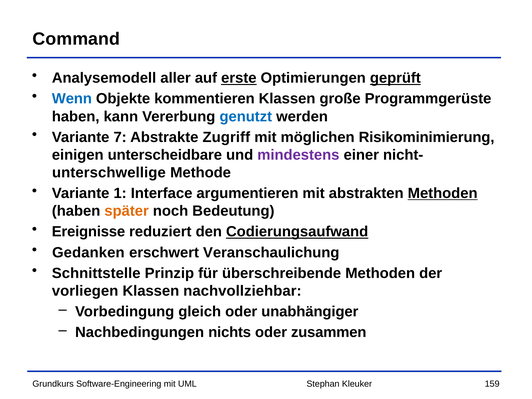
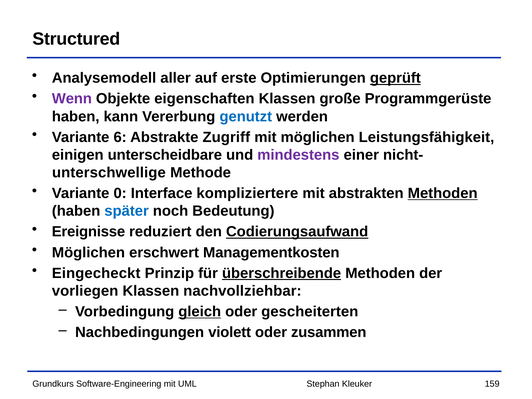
Command: Command -> Structured
erste underline: present -> none
Wenn colour: blue -> purple
kommentieren: kommentieren -> eigenschaften
7: 7 -> 6
Risikominimierung: Risikominimierung -> Leistungsfähigkeit
1: 1 -> 0
argumentieren: argumentieren -> kompliziertere
später colour: orange -> blue
Gedanken at (88, 252): Gedanken -> Möglichen
Veranschaulichung: Veranschaulichung -> Managementkosten
Schnittstelle: Schnittstelle -> Eingecheckt
überschreibende underline: none -> present
gleich underline: none -> present
unabhängiger: unabhängiger -> gescheiterten
nichts: nichts -> violett
